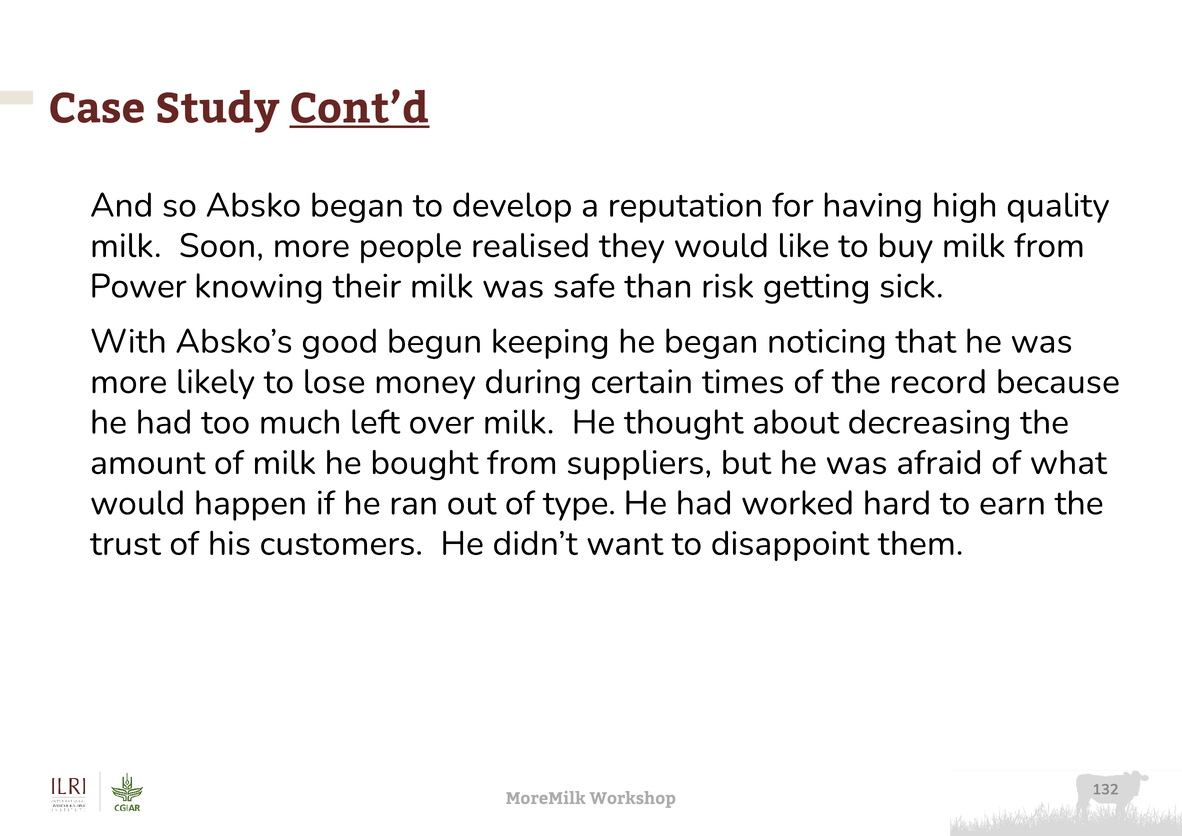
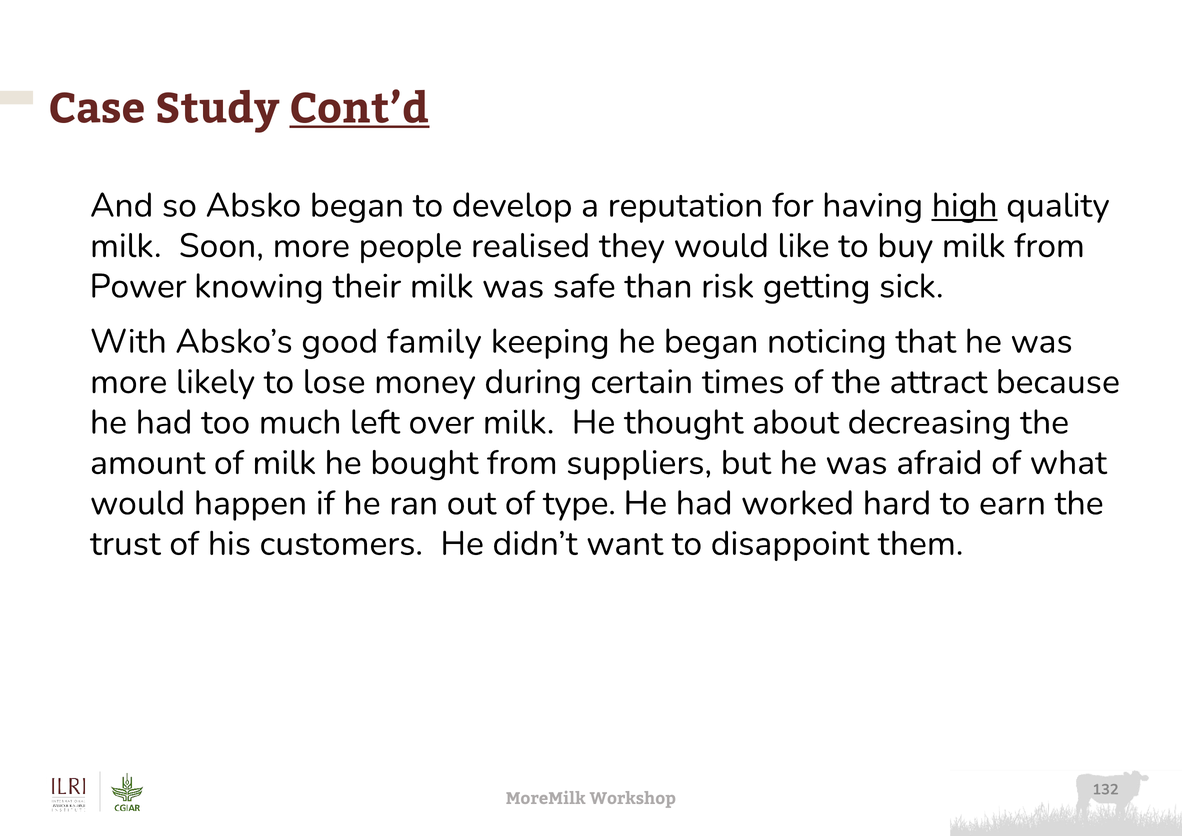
high underline: none -> present
begun: begun -> family
record: record -> attract
